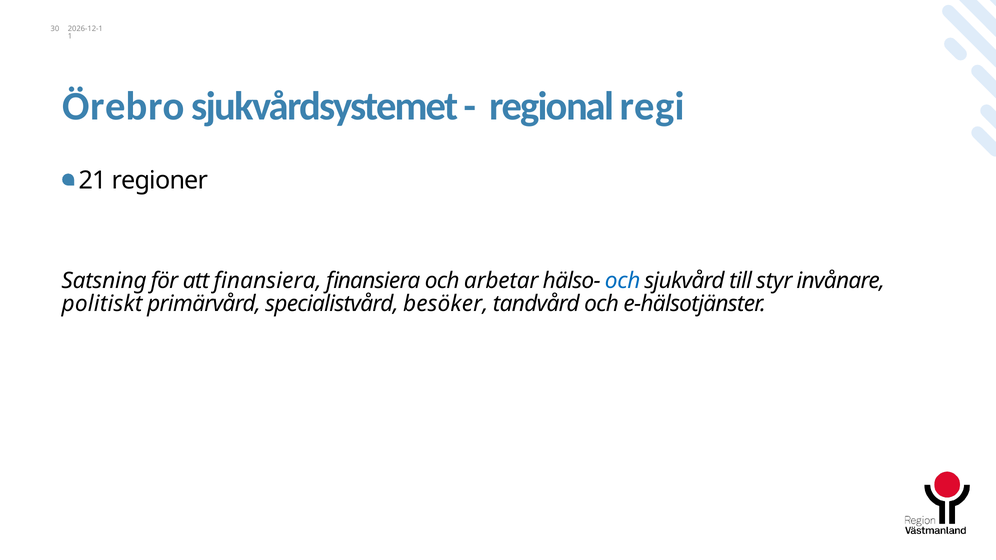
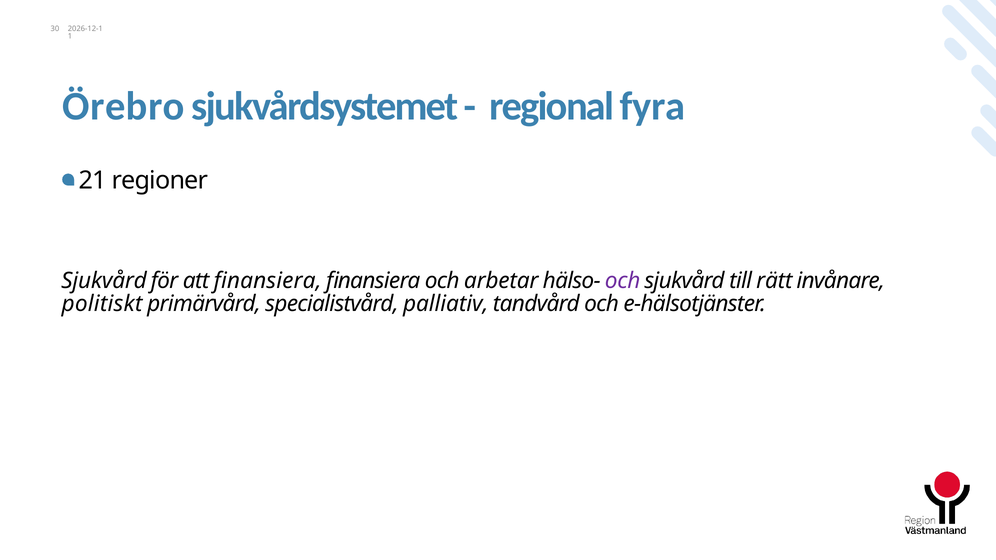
regi: regi -> fyra
Satsning at (104, 281): Satsning -> Sjukvård
och at (623, 281) colour: blue -> purple
styr: styr -> rätt
besöker: besöker -> palliativ
